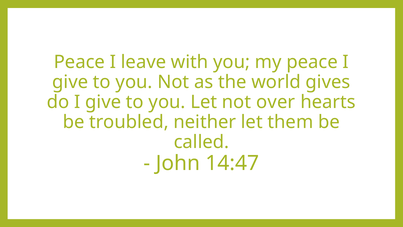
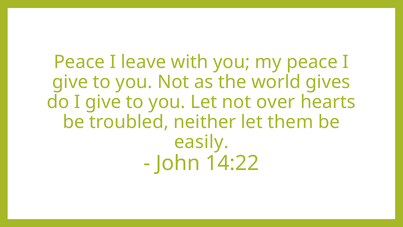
called: called -> easily
14:47: 14:47 -> 14:22
